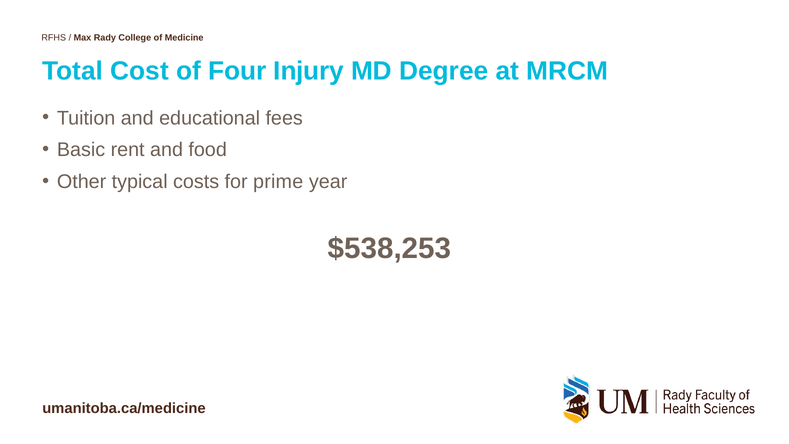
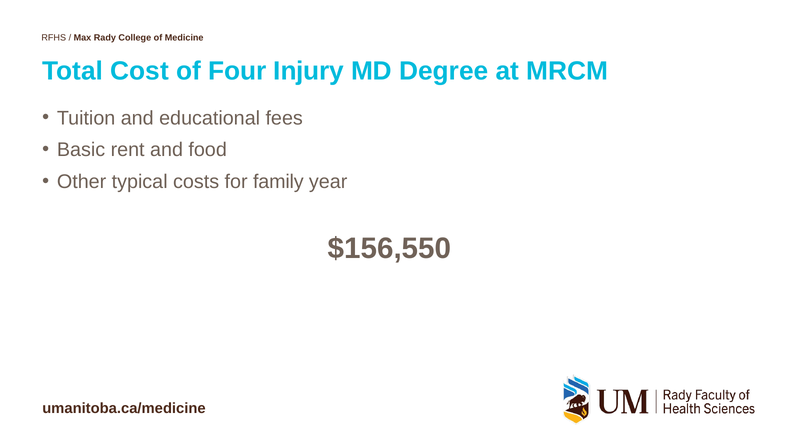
prime: prime -> family
$538,253: $538,253 -> $156,550
